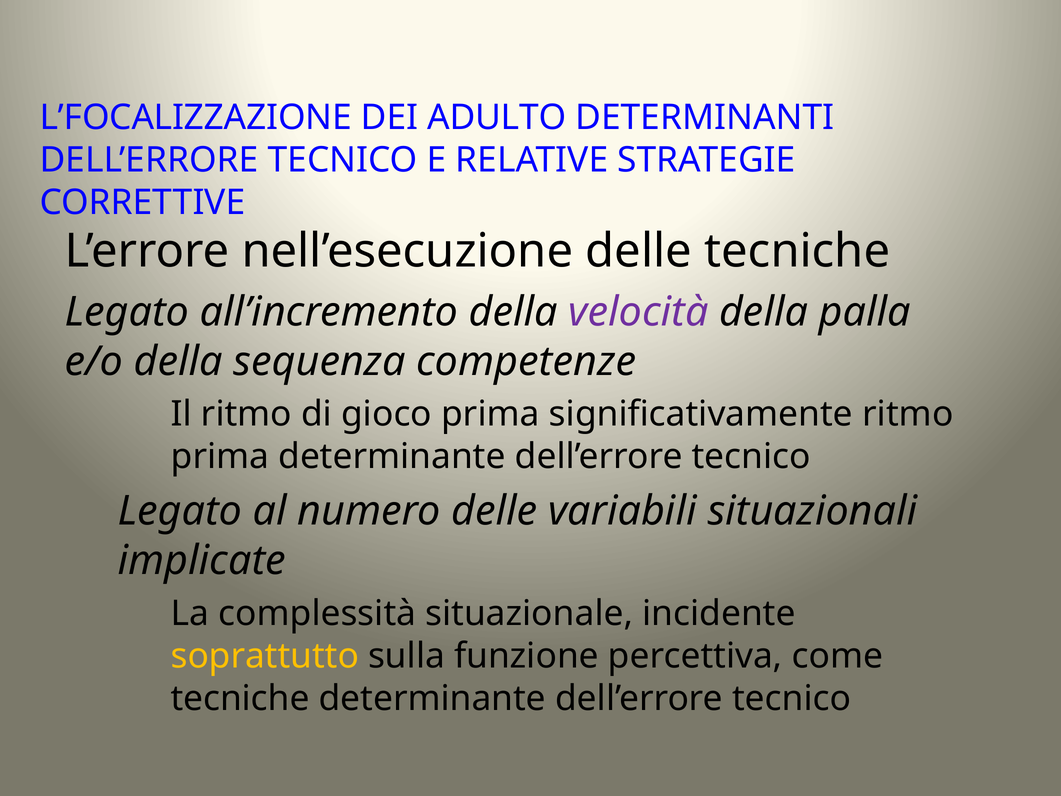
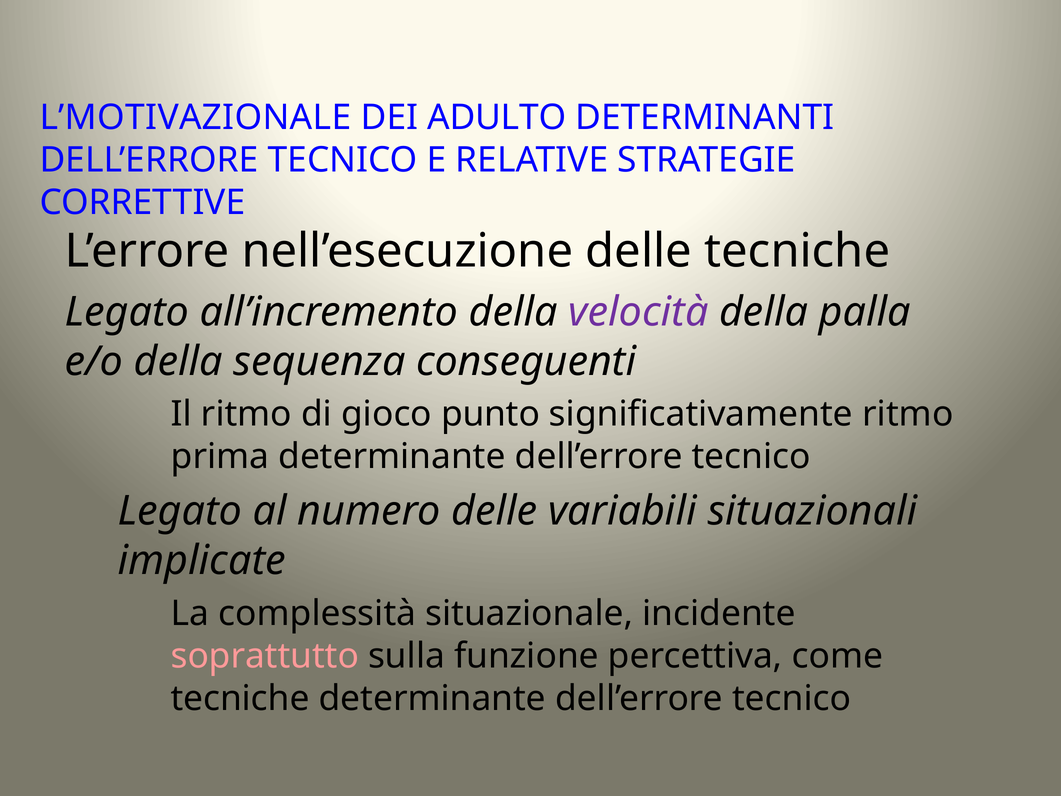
L’FOCALIZZAZIONE: L’FOCALIZZAZIONE -> L’MOTIVAZIONALE
competenze: competenze -> conseguenti
gioco prima: prima -> punto
soprattutto colour: yellow -> pink
